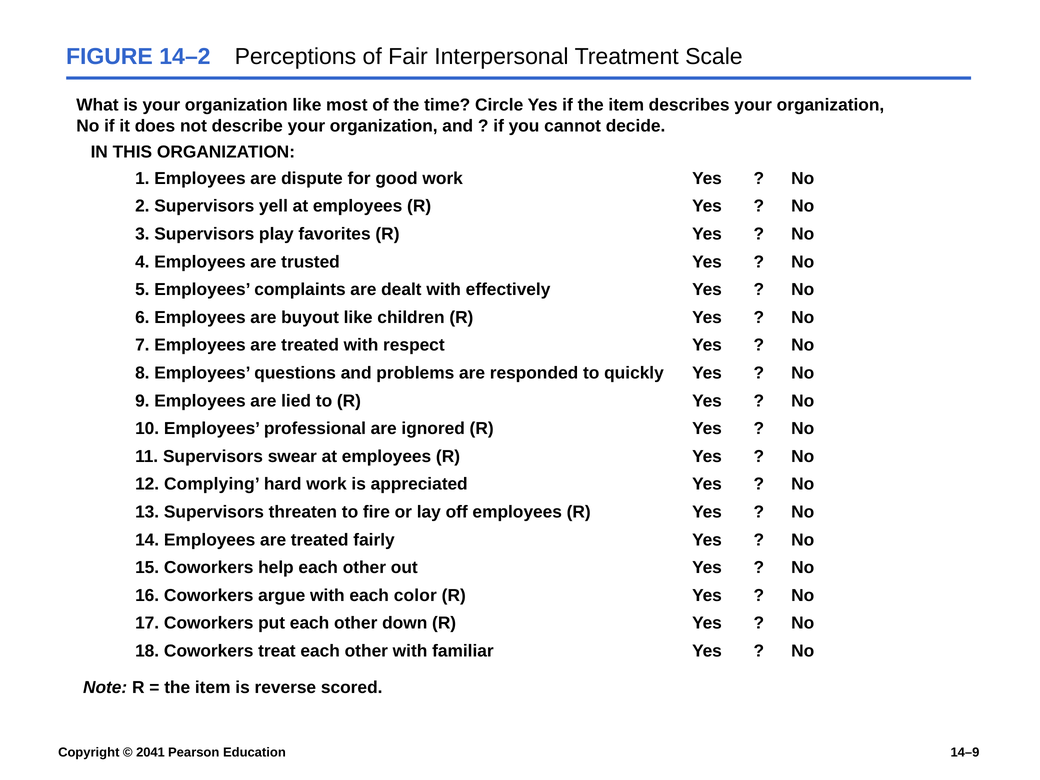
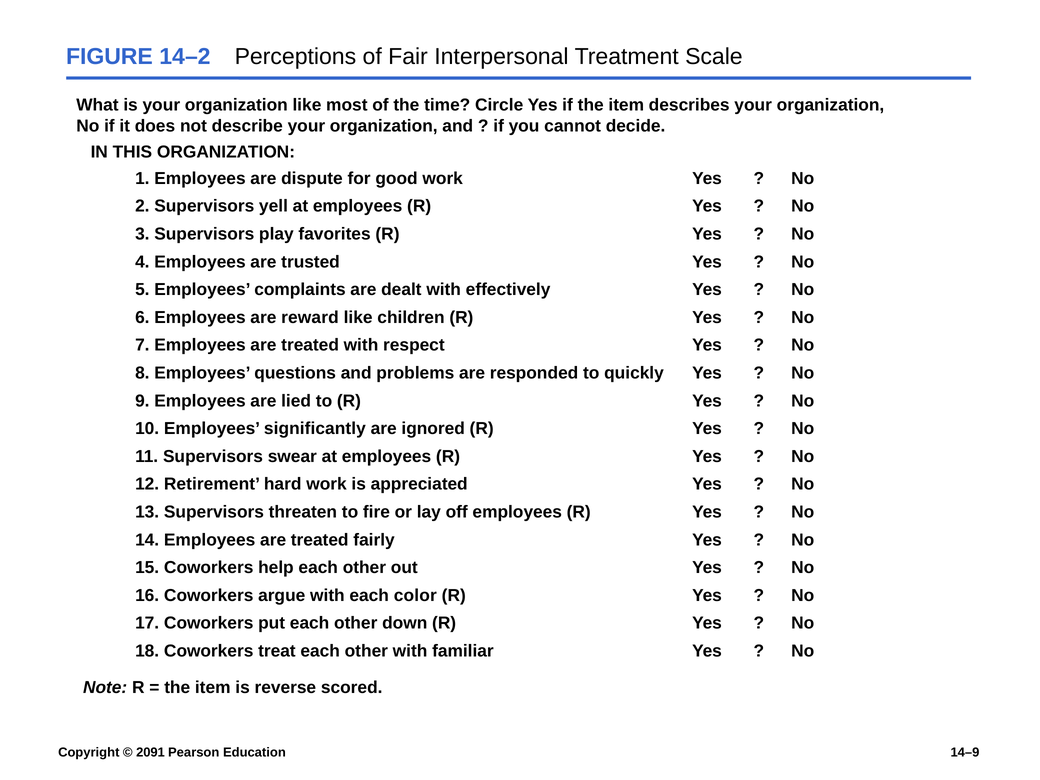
buyout: buyout -> reward
professional: professional -> significantly
Complying: Complying -> Retirement
2041: 2041 -> 2091
